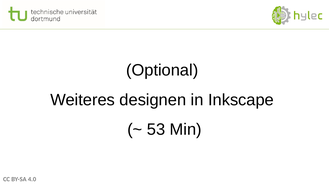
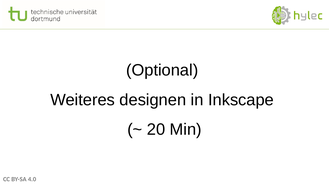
53: 53 -> 20
